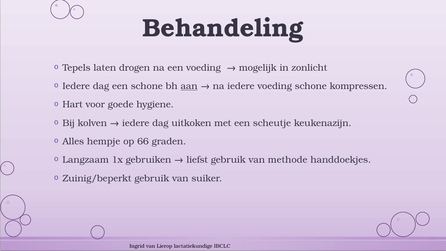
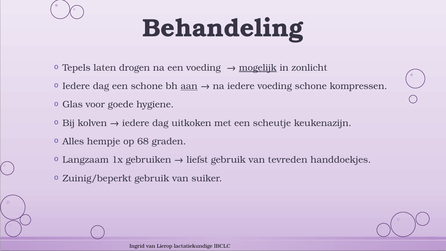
mogelijk underline: none -> present
Hart: Hart -> Glas
66: 66 -> 68
methode: methode -> tevreden
